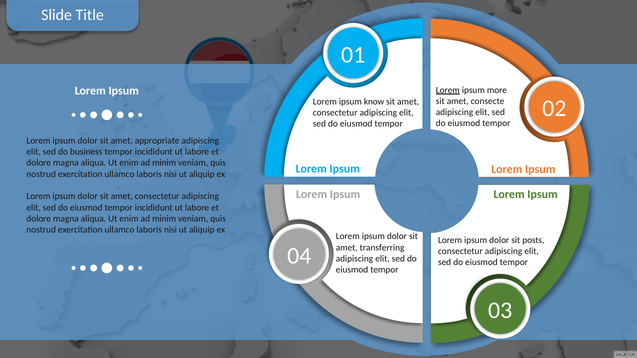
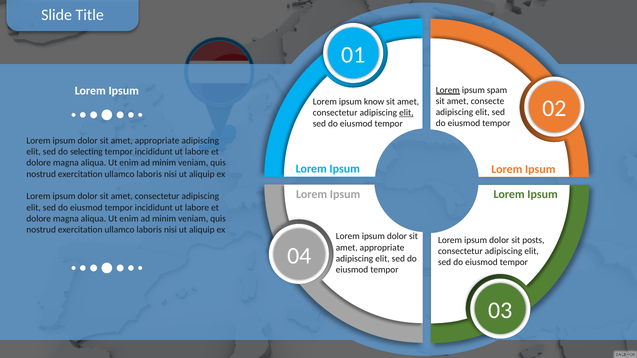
more: more -> spam
elit at (406, 113) underline: none -> present
business: business -> selecting
transferring at (382, 248): transferring -> appropriate
